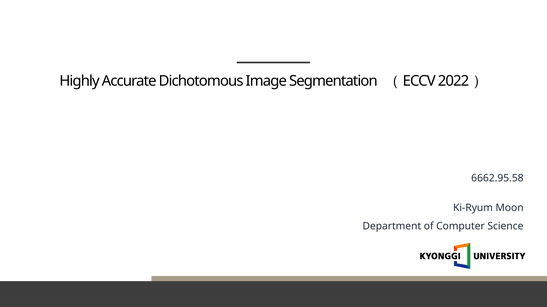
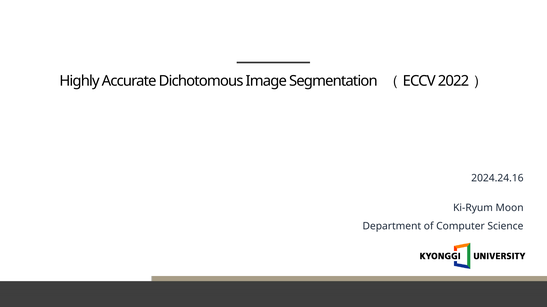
6662.95.58: 6662.95.58 -> 2024.24.16
